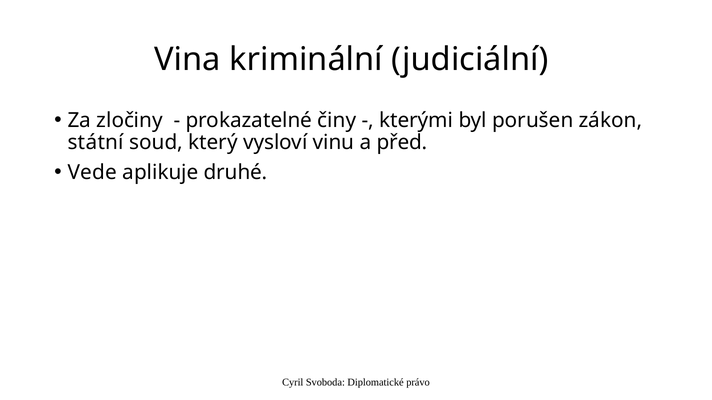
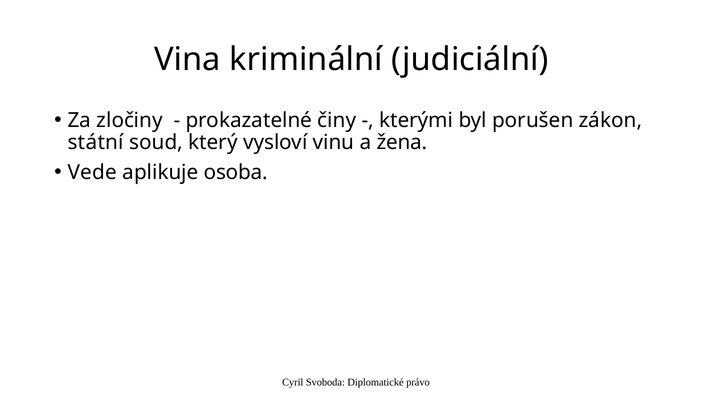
před: před -> žena
druhé: druhé -> osoba
